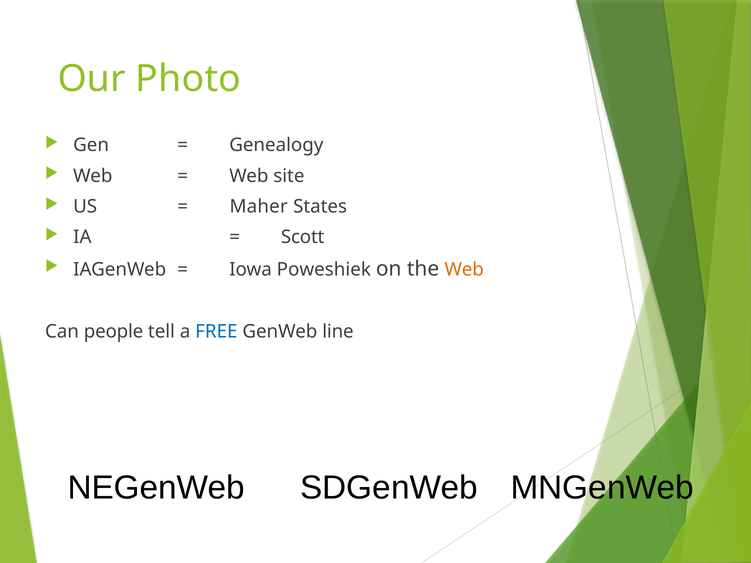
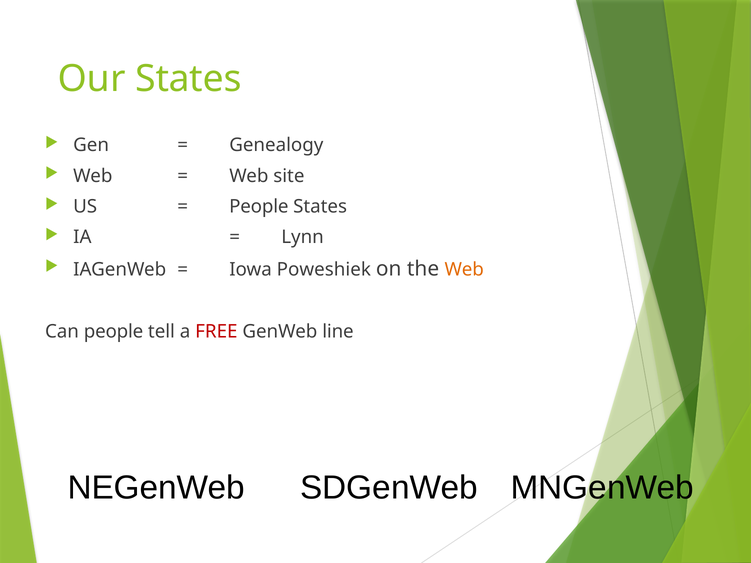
Our Photo: Photo -> States
Maher at (259, 207): Maher -> People
Scott: Scott -> Lynn
FREE colour: blue -> red
